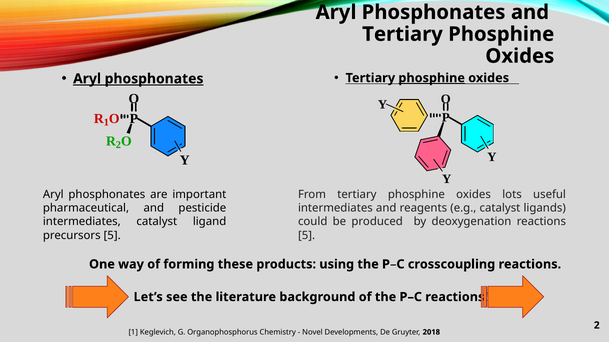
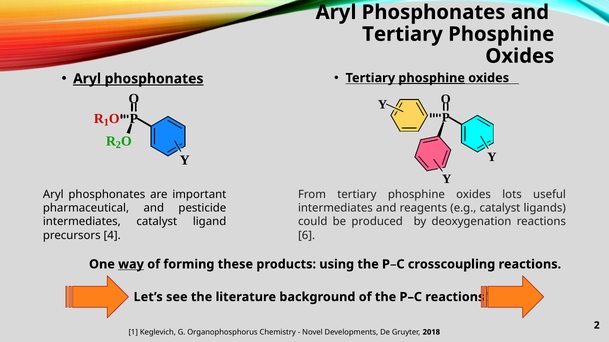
precursors 5: 5 -> 4
5 at (307, 236): 5 -> 6
way underline: none -> present
